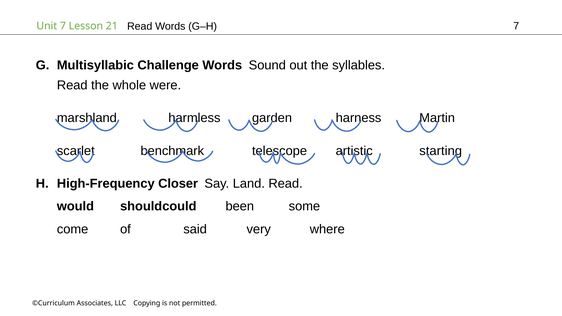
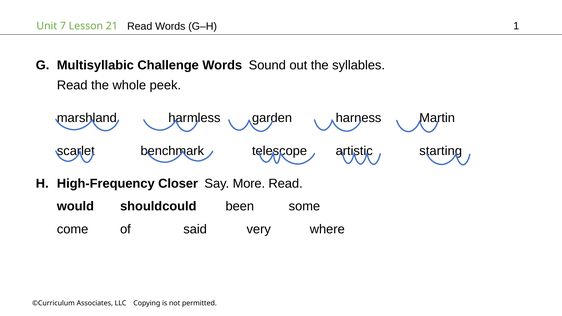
7 at (516, 26): 7 -> 1
were: were -> peek
Land: Land -> More
